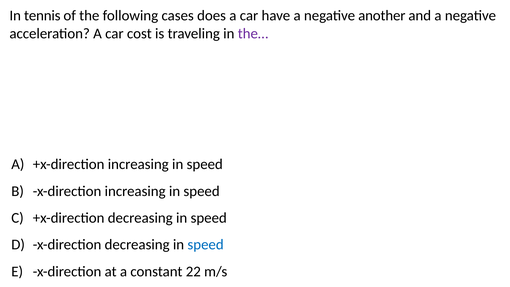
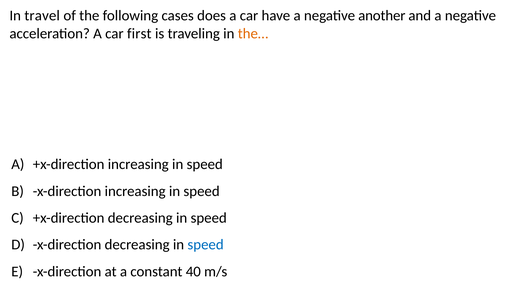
tennis: tennis -> travel
cost: cost -> first
the… colour: purple -> orange
22: 22 -> 40
